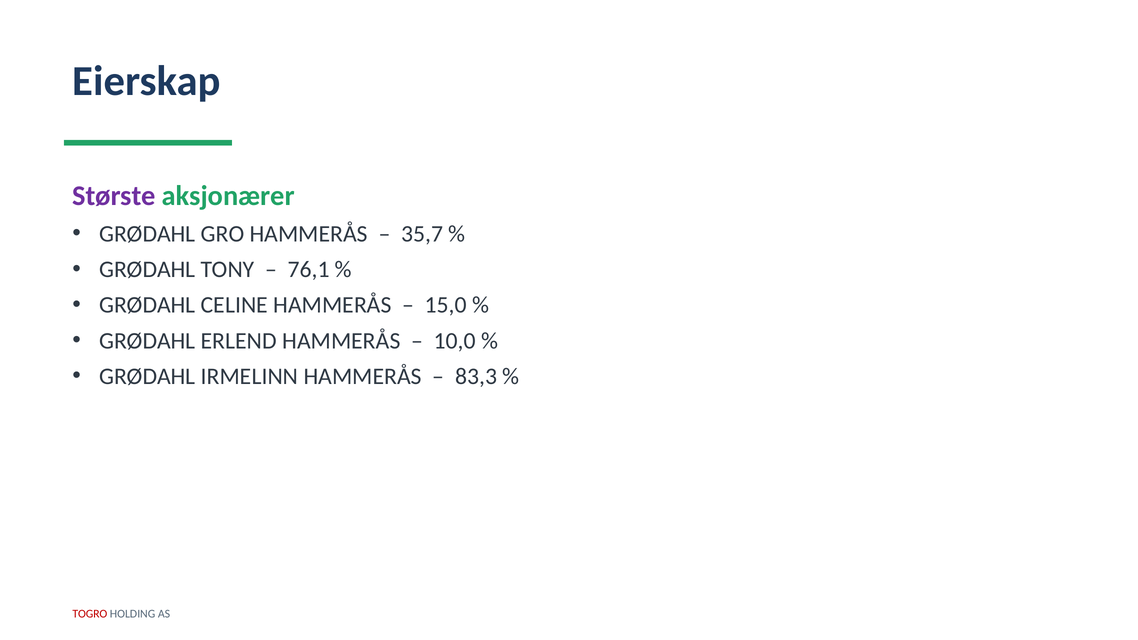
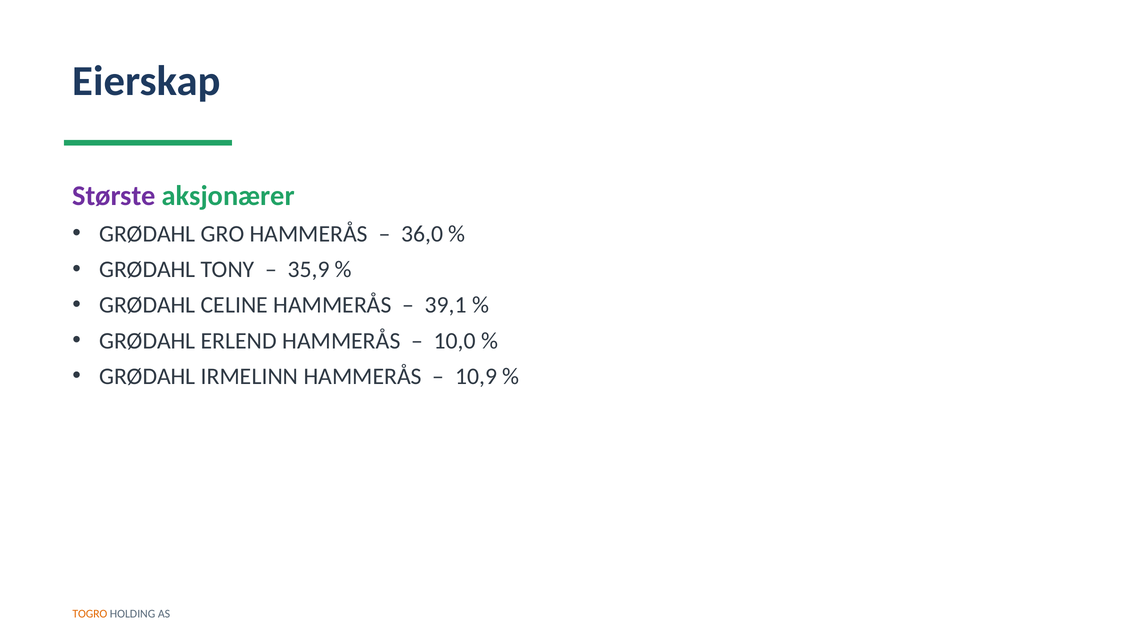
35,7: 35,7 -> 36,0
76,1: 76,1 -> 35,9
15,0: 15,0 -> 39,1
83,3: 83,3 -> 10,9
TOGRO colour: red -> orange
